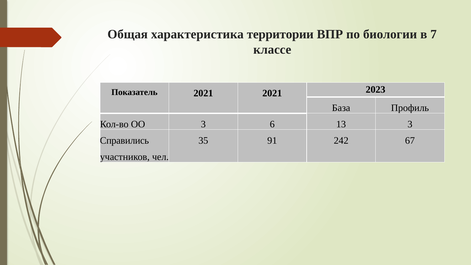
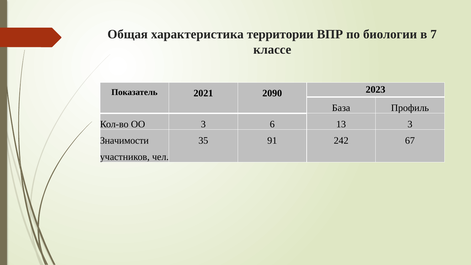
2021 2021: 2021 -> 2090
Справились: Справились -> Значимости
